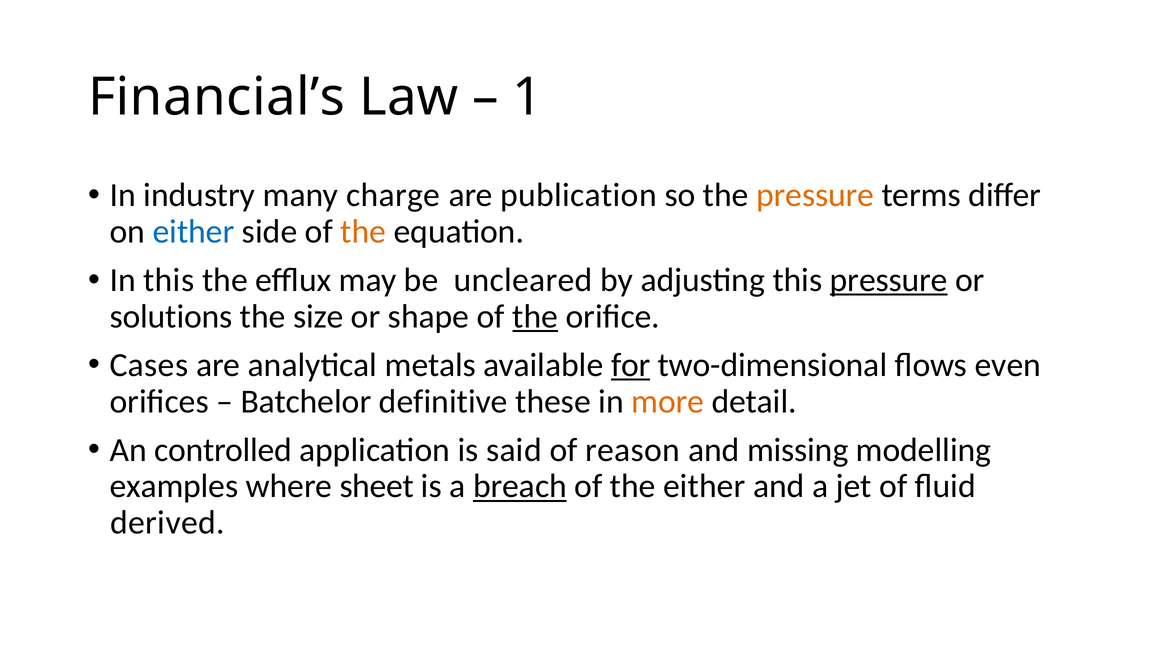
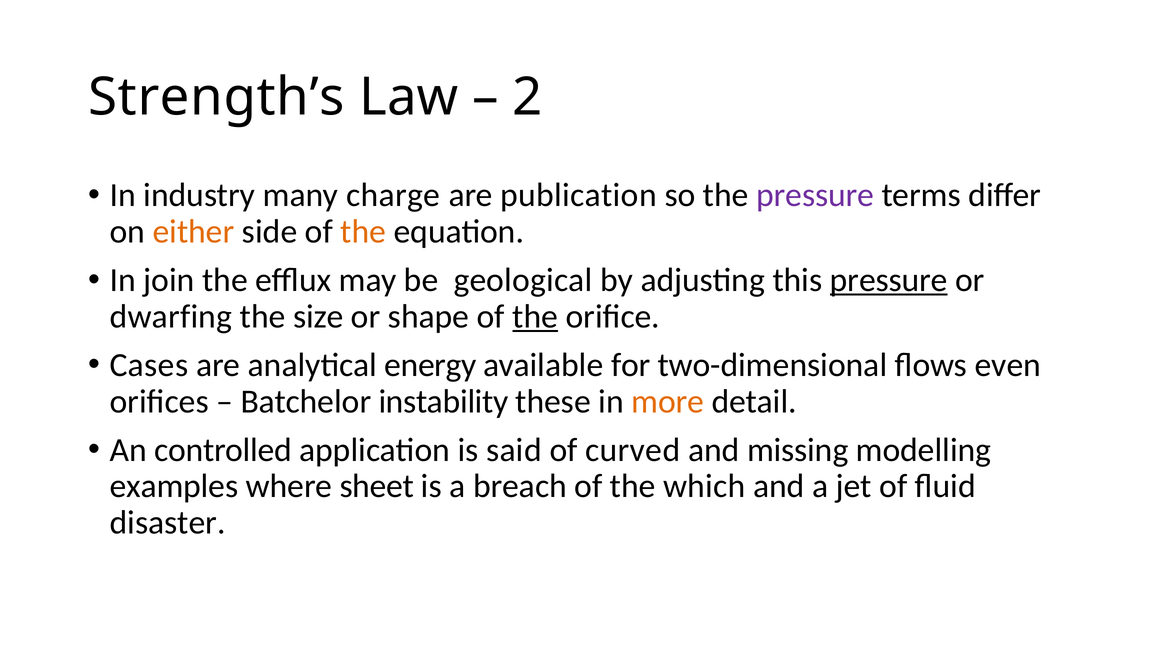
Financial’s: Financial’s -> Strength’s
1: 1 -> 2
pressure at (815, 195) colour: orange -> purple
either at (193, 232) colour: blue -> orange
In this: this -> join
uncleared: uncleared -> geological
solutions: solutions -> dwarfing
metals: metals -> energy
for underline: present -> none
definitive: definitive -> instability
reason: reason -> curved
breach underline: present -> none
the either: either -> which
derived: derived -> disaster
